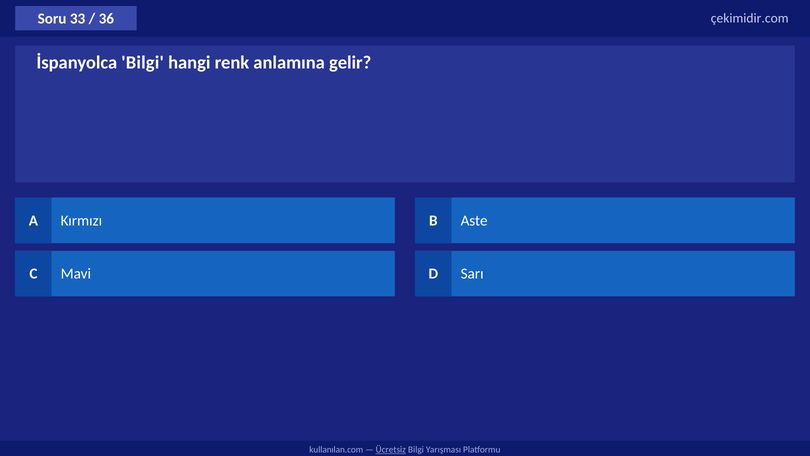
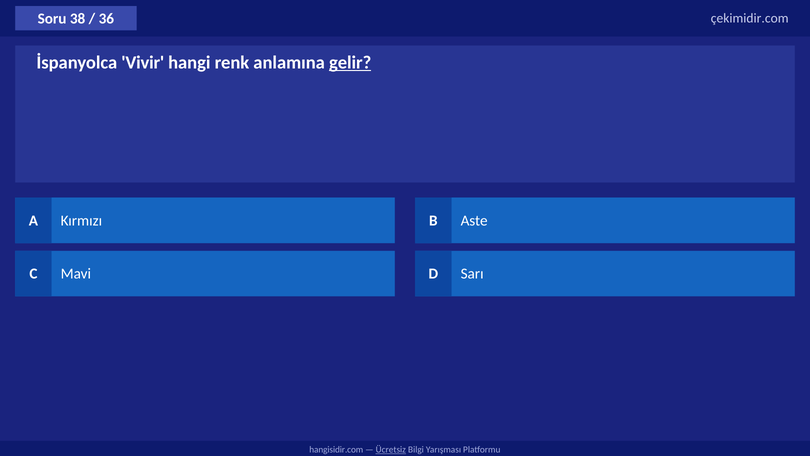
33: 33 -> 38
İspanyolca Bilgi: Bilgi -> Vivir
gelir underline: none -> present
kullanılan.com: kullanılan.com -> hangisidir.com
